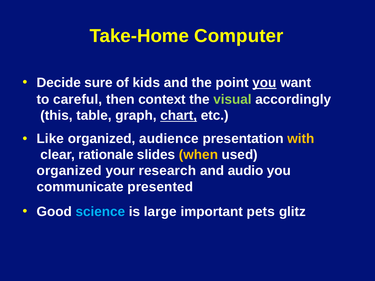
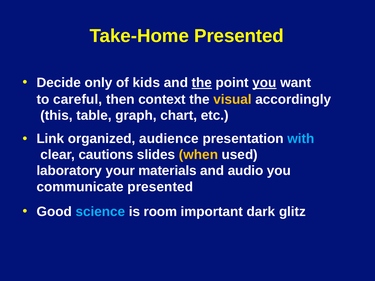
Take-Home Computer: Computer -> Presented
sure: sure -> only
the at (202, 83) underline: none -> present
visual colour: light green -> yellow
chart underline: present -> none
Like: Like -> Link
with colour: yellow -> light blue
rationale: rationale -> cautions
organized at (69, 171): organized -> laboratory
research: research -> materials
large: large -> room
pets: pets -> dark
